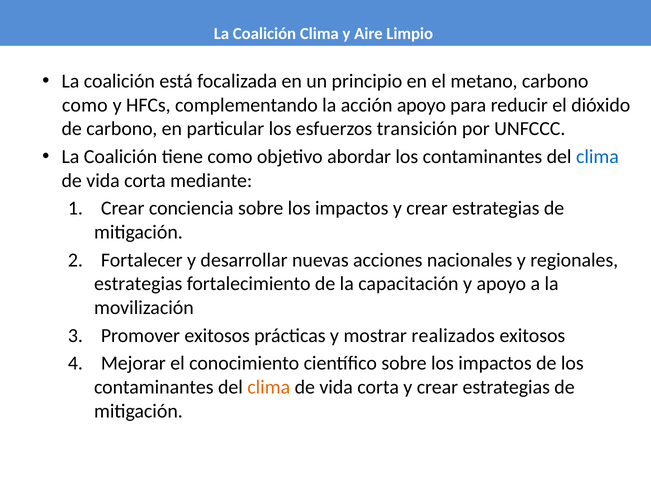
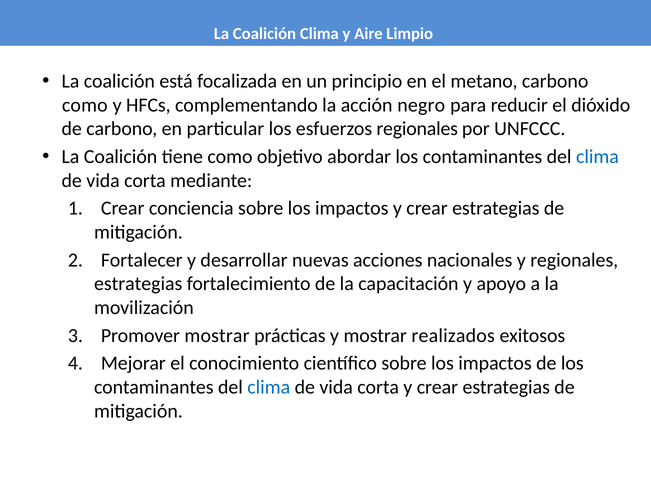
acción apoyo: apoyo -> negro
esfuerzos transición: transición -> regionales
Promover exitosos: exitosos -> mostrar
clima at (269, 387) colour: orange -> blue
